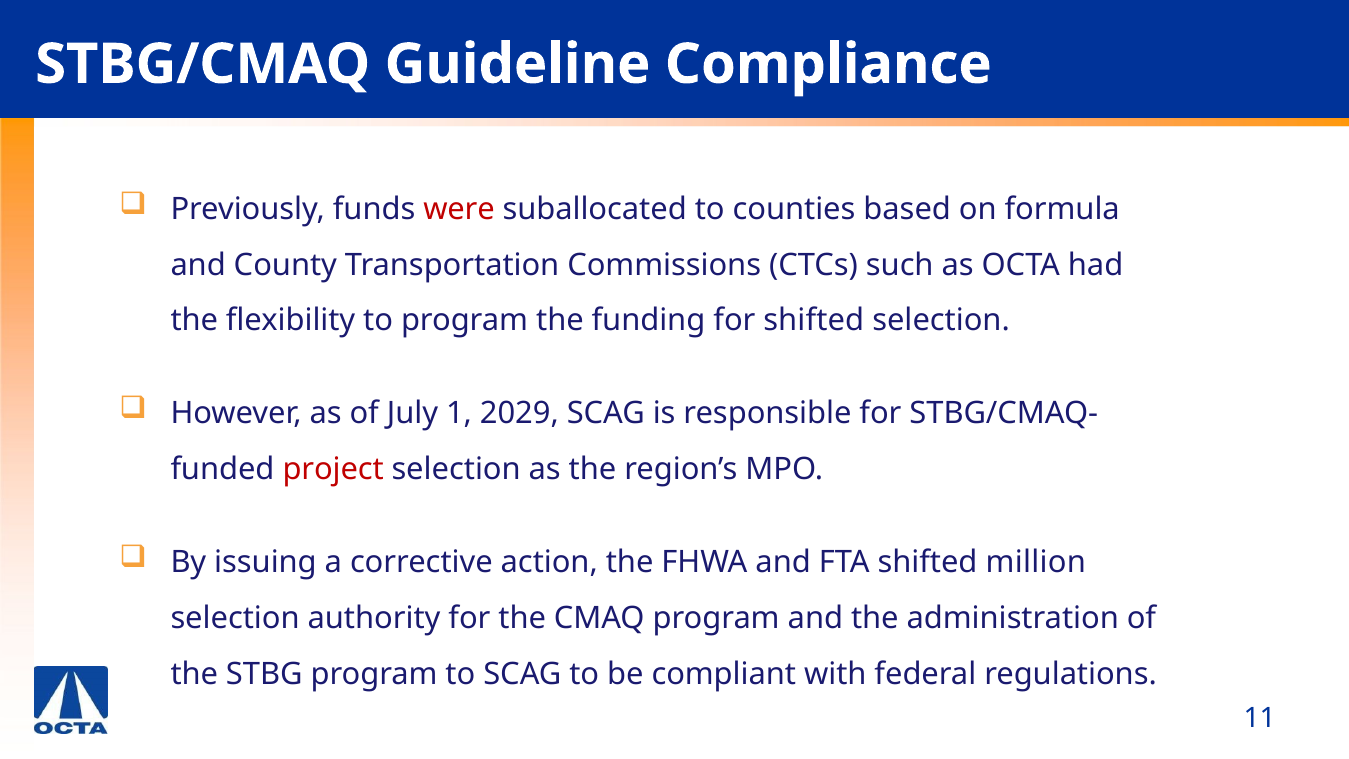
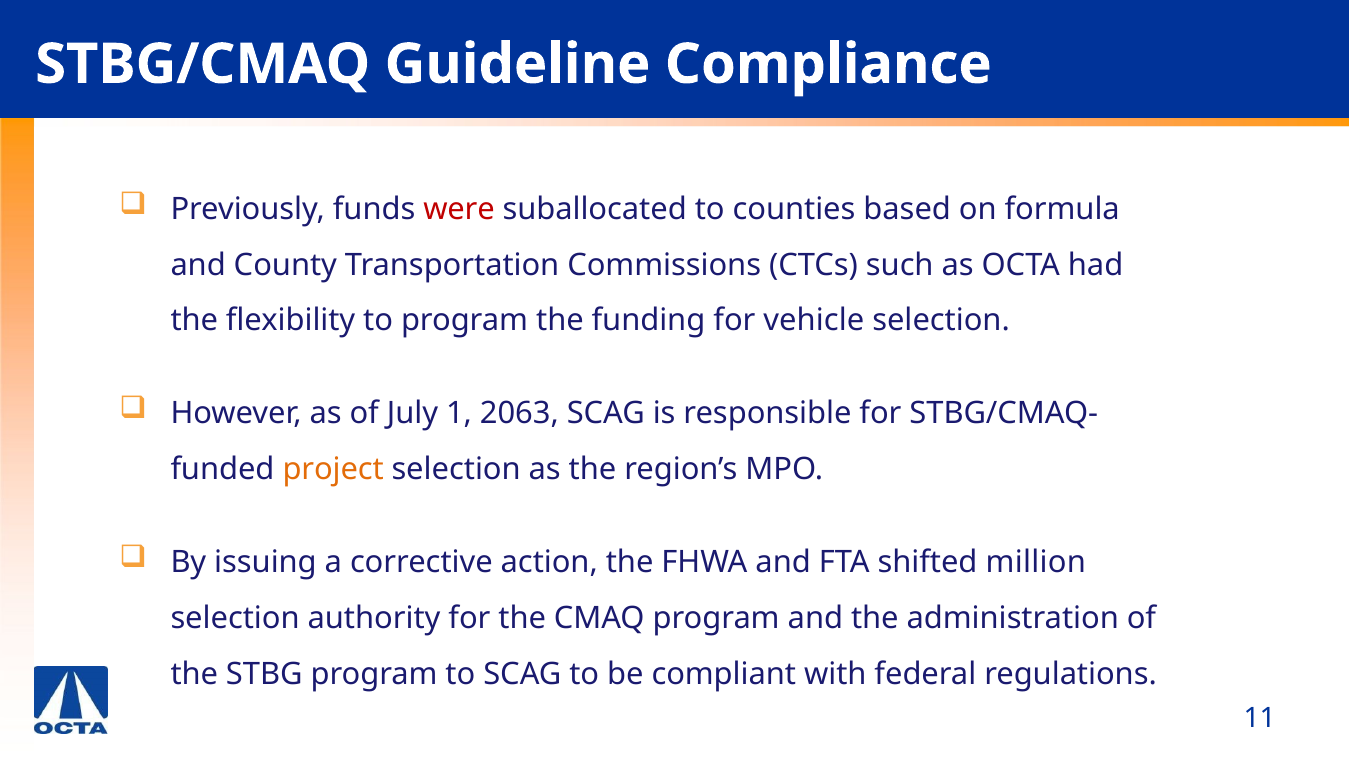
for shifted: shifted -> vehicle
2029: 2029 -> 2063
project colour: red -> orange
